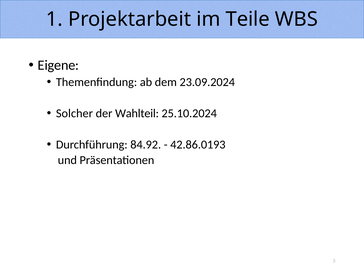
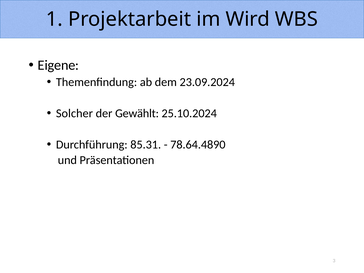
Teile: Teile -> Wird
Wahlteil: Wahlteil -> Gewählt
84.92: 84.92 -> 85.31
42.86.0193: 42.86.0193 -> 78.64.4890
